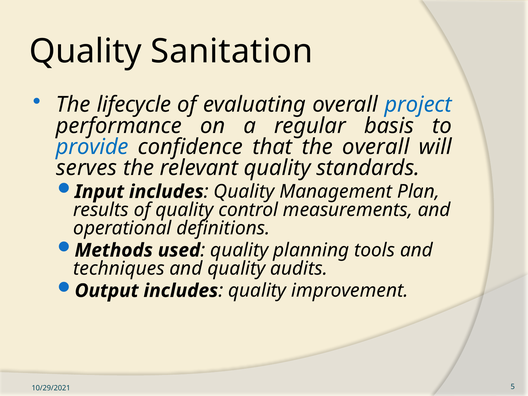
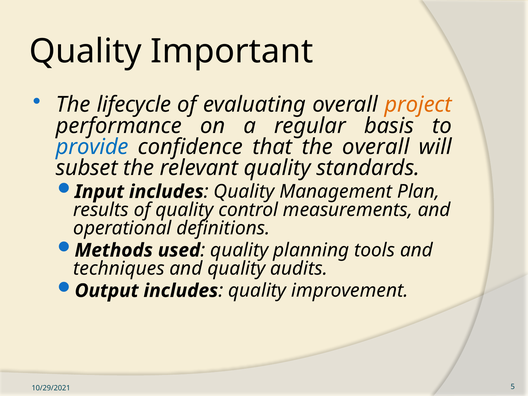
Sanitation: Sanitation -> Important
project colour: blue -> orange
serves: serves -> subset
